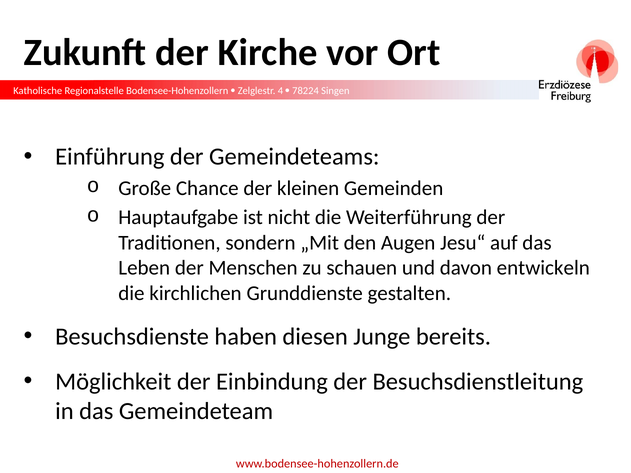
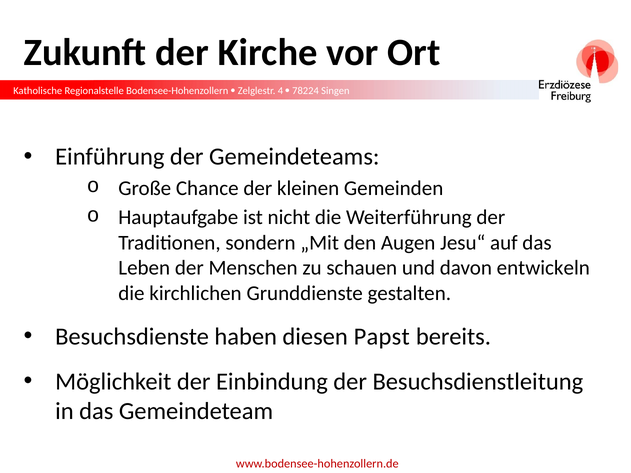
Junge: Junge -> Papst
